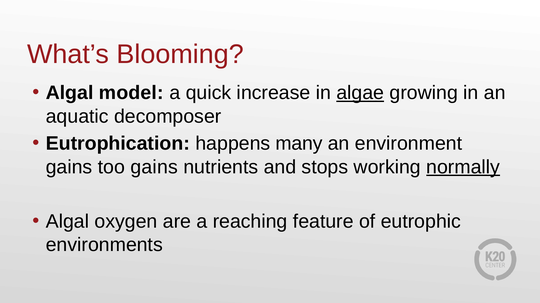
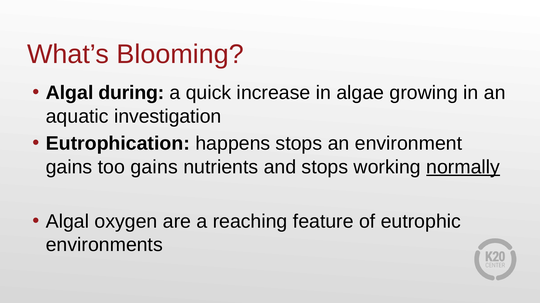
model: model -> during
algae underline: present -> none
decomposer: decomposer -> investigation
happens many: many -> stops
